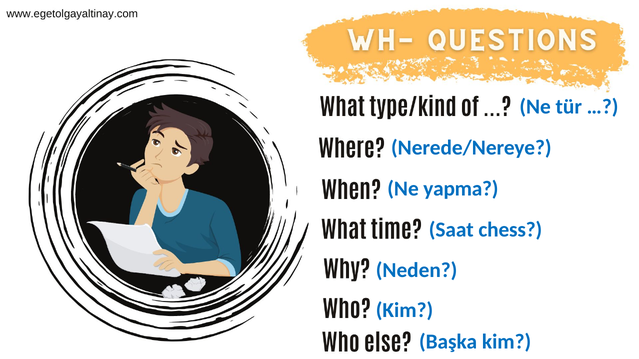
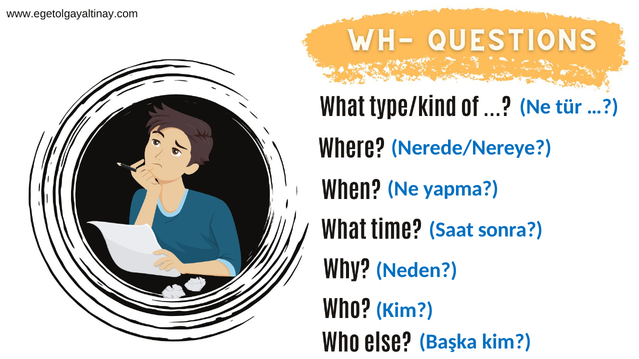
chess: chess -> sonra
